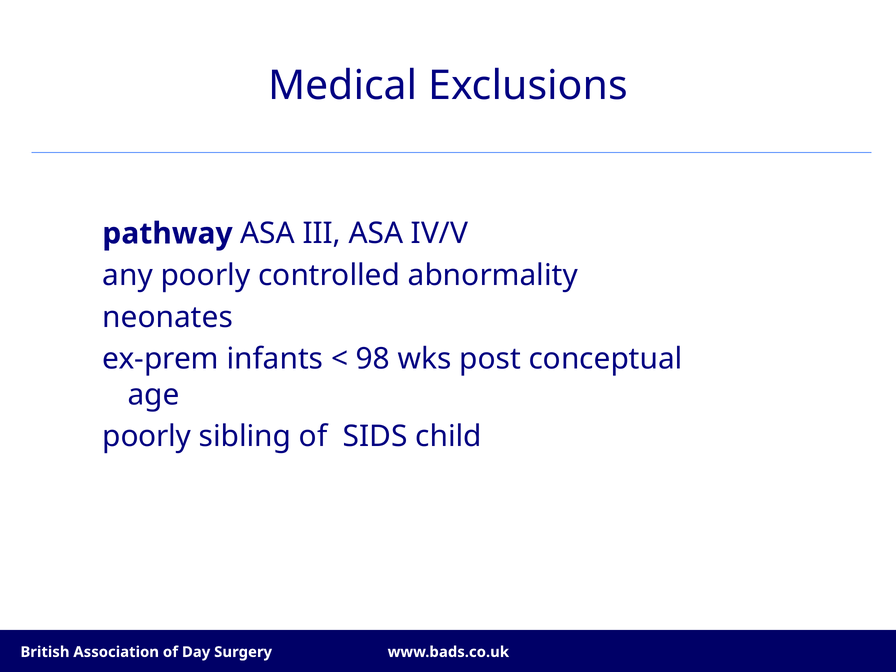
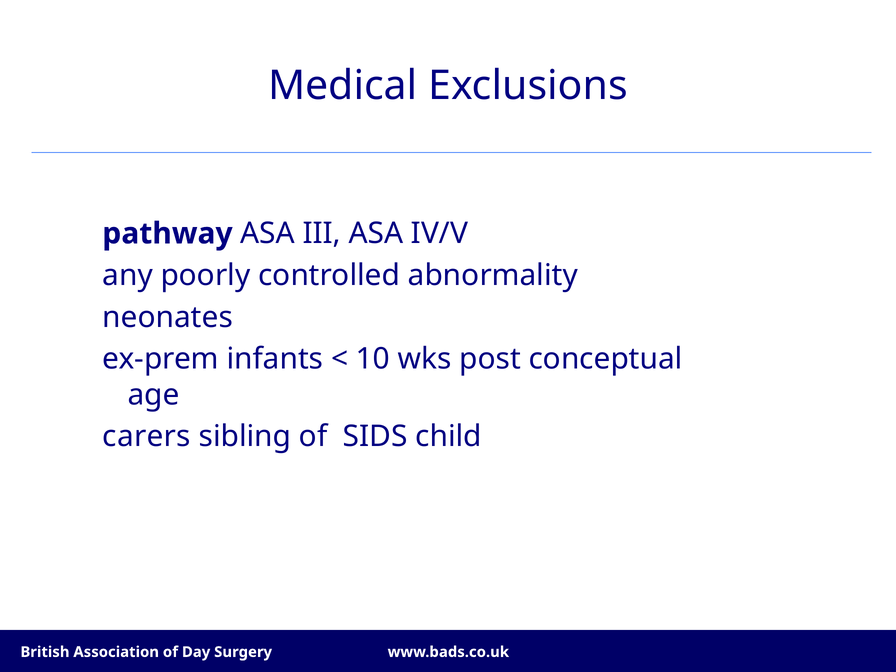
98: 98 -> 10
poorly at (147, 437): poorly -> carers
